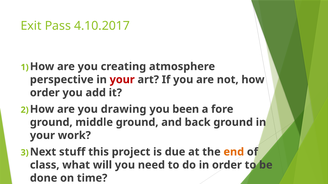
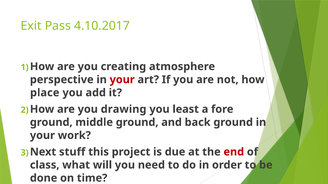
order at (45, 93): order -> place
been: been -> least
end colour: orange -> red
